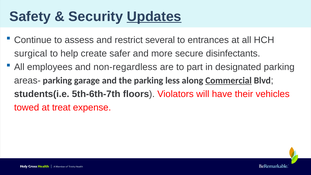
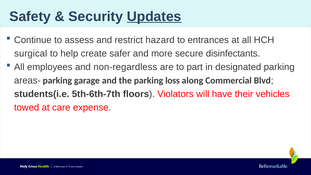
several: several -> hazard
less: less -> loss
Commercial underline: present -> none
treat: treat -> care
